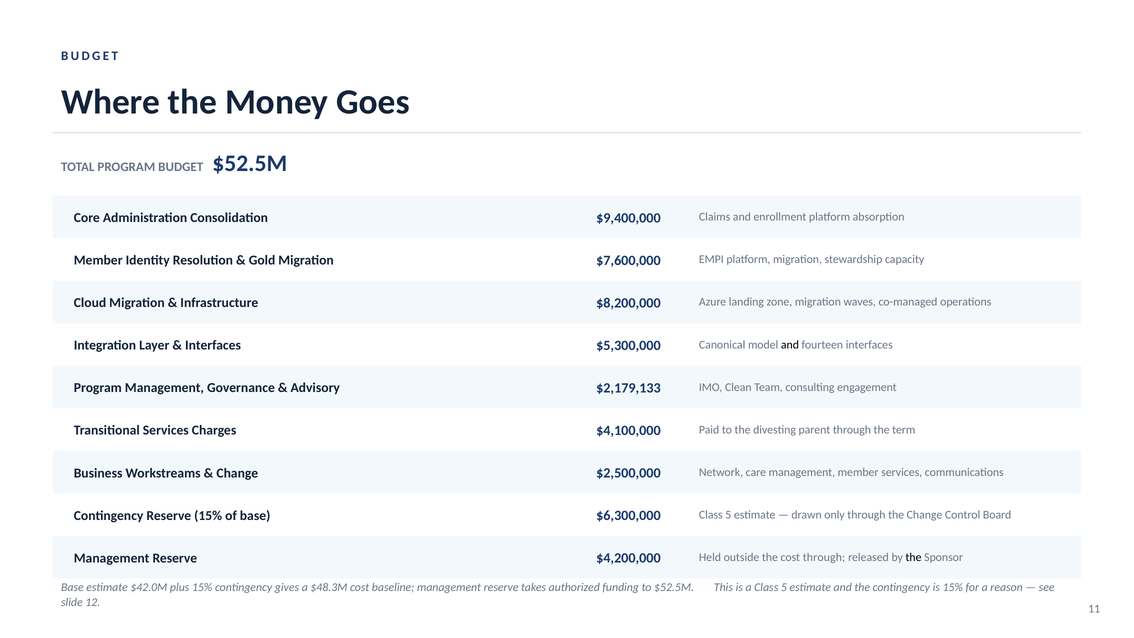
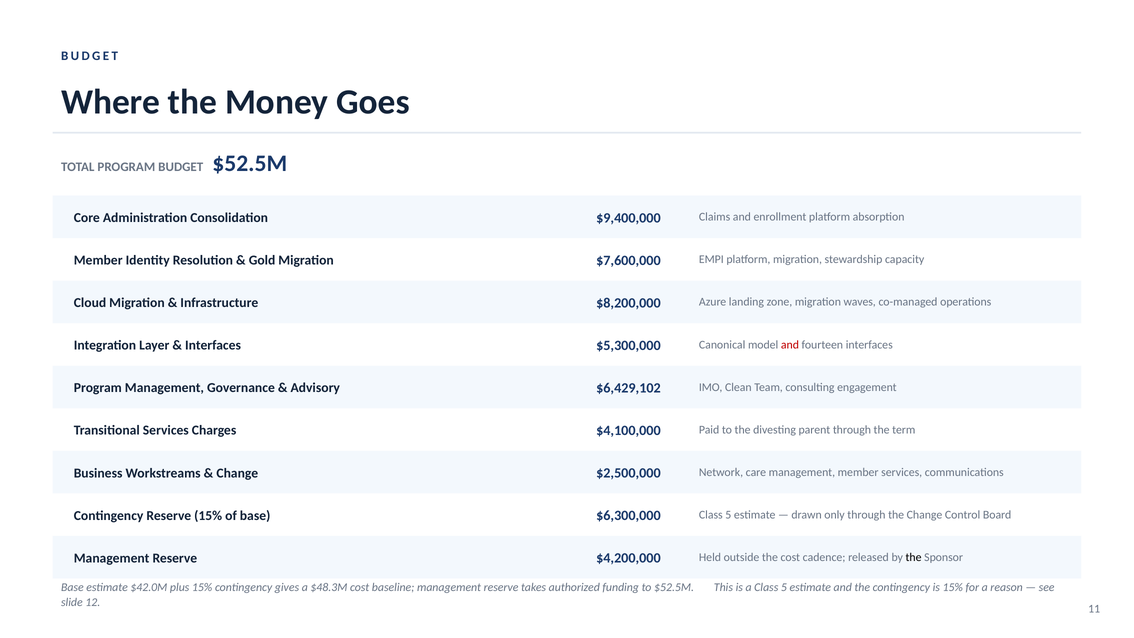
and at (790, 345) colour: black -> red
$2,179,133: $2,179,133 -> $6,429,102
cost through: through -> cadence
